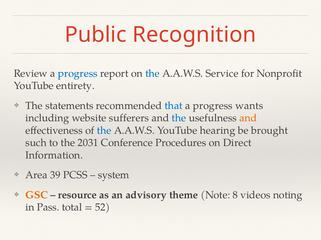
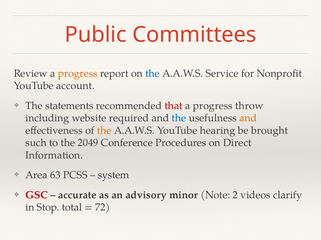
Recognition: Recognition -> Committees
progress at (78, 74) colour: blue -> orange
entirety: entirety -> account
that colour: blue -> red
wants: wants -> throw
sufferers: sufferers -> required
the at (104, 131) colour: blue -> orange
2031: 2031 -> 2049
39: 39 -> 63
GSC colour: orange -> red
resource: resource -> accurate
theme: theme -> minor
8: 8 -> 2
noting: noting -> clarify
Pass: Pass -> Stop
52: 52 -> 72
